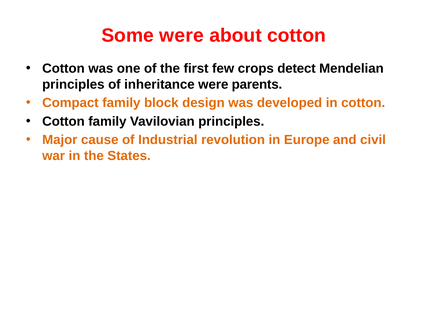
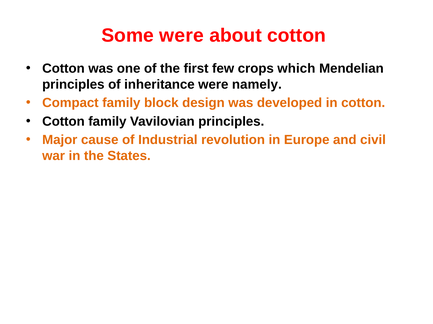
detect: detect -> which
parents: parents -> namely
